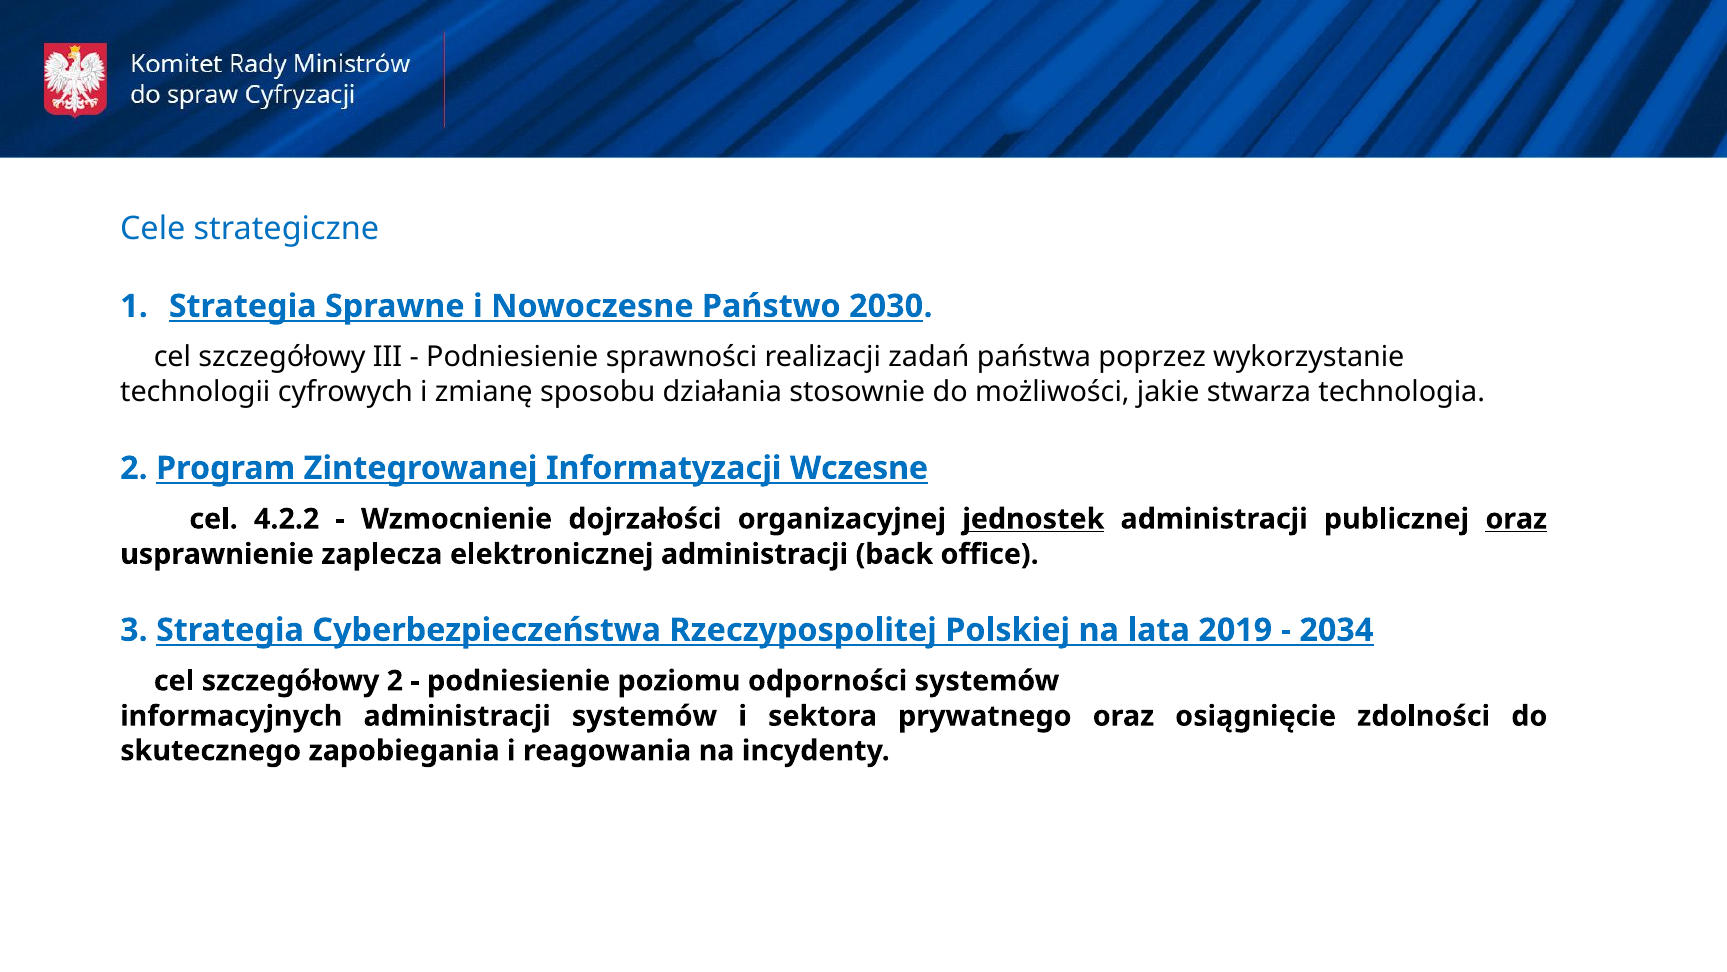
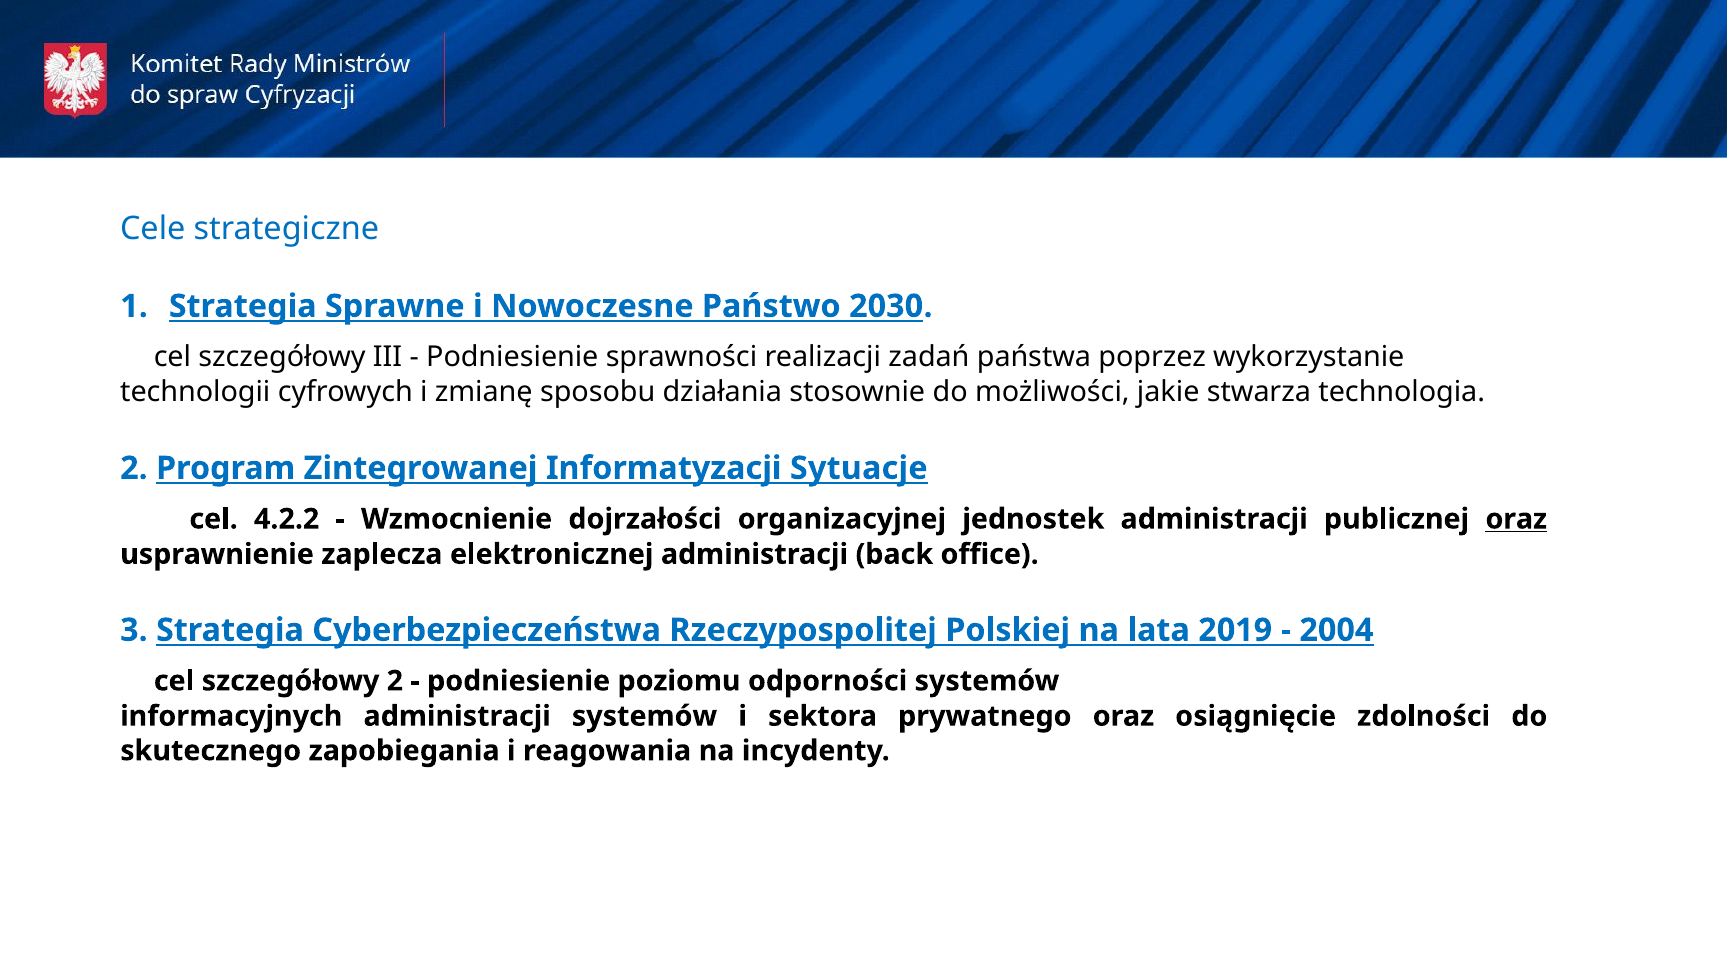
Wczesne: Wczesne -> Sytuacje
jednostek underline: present -> none
2034: 2034 -> 2004
